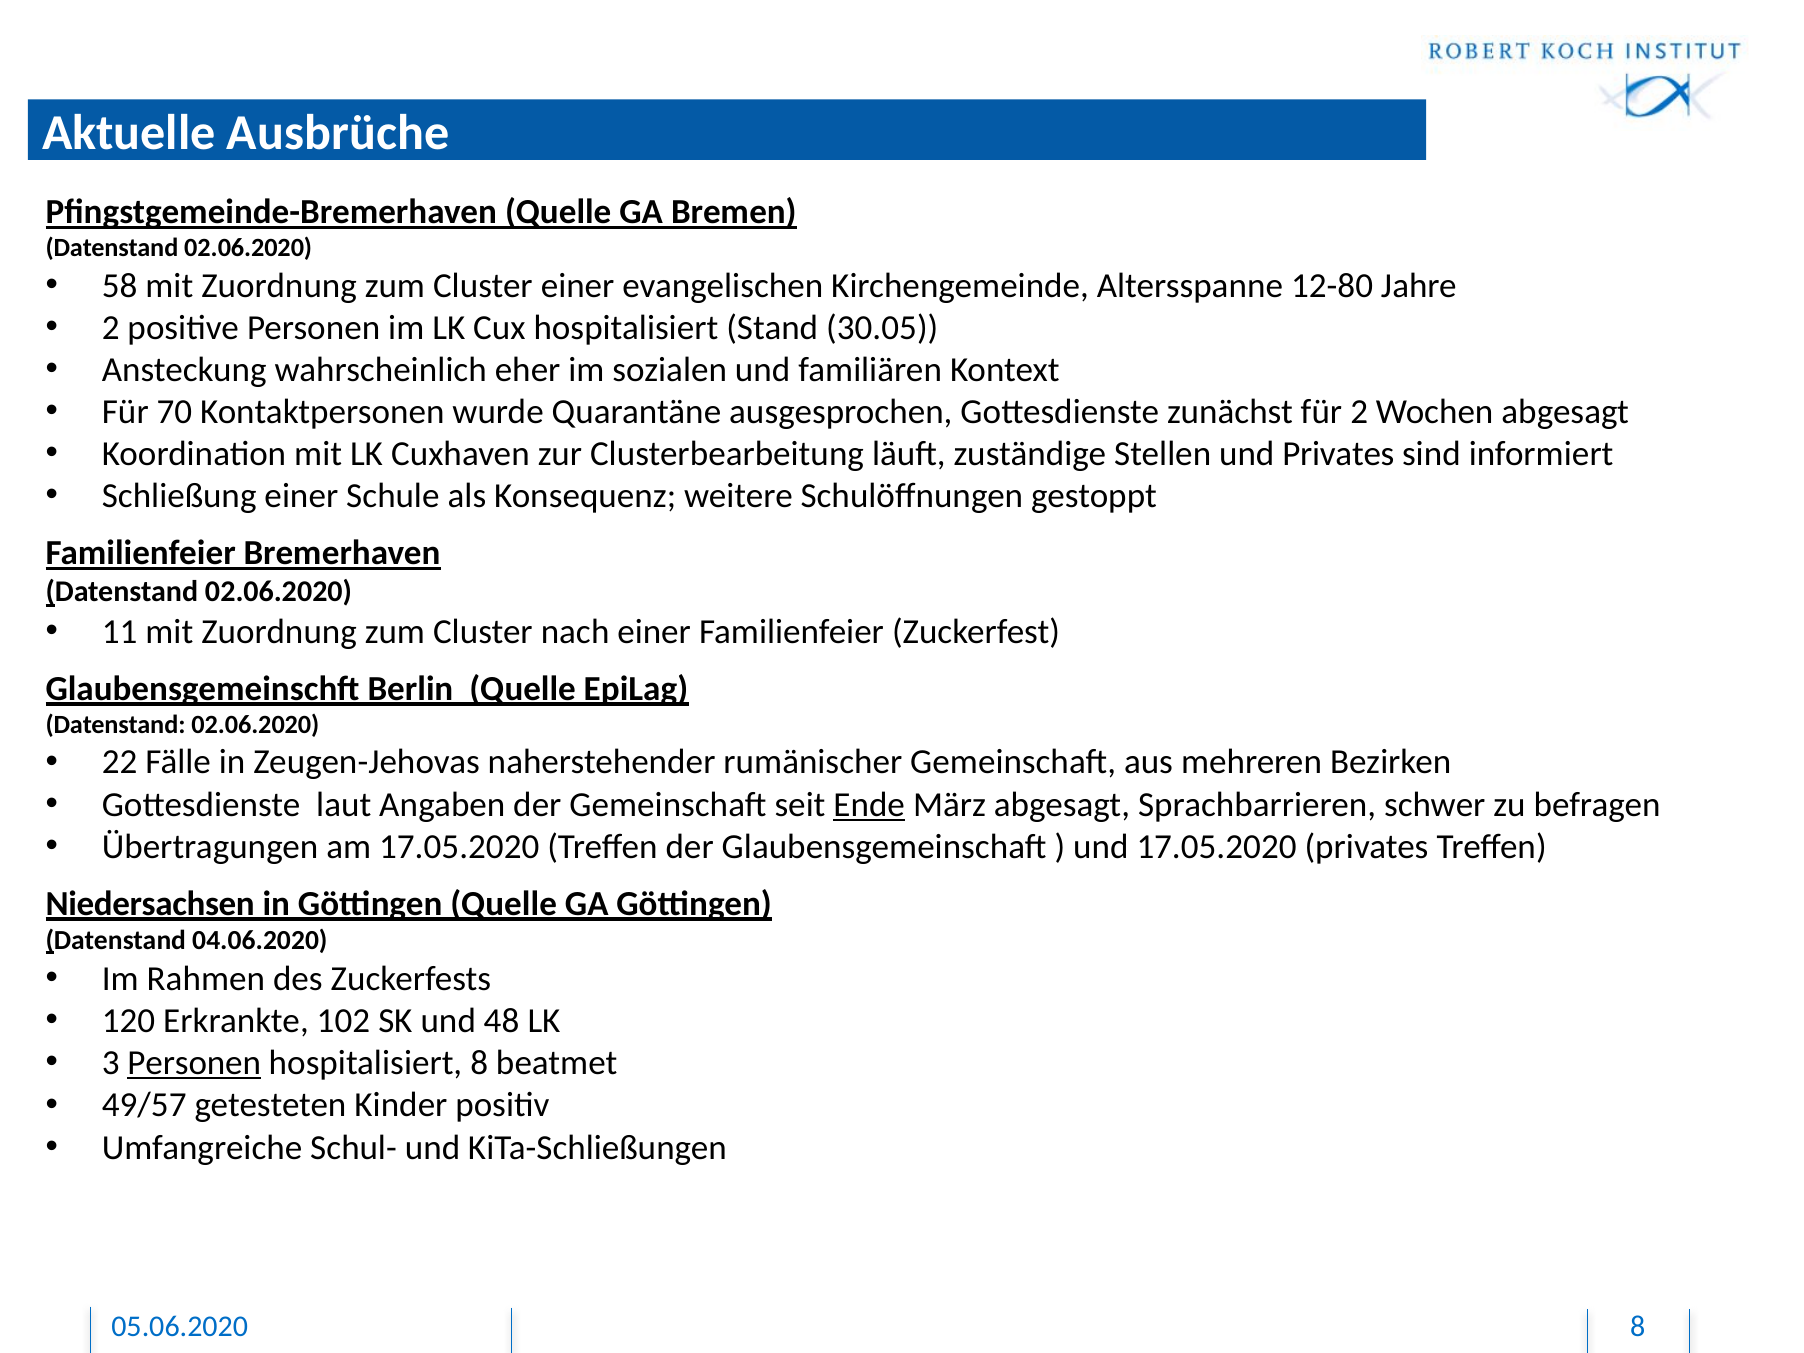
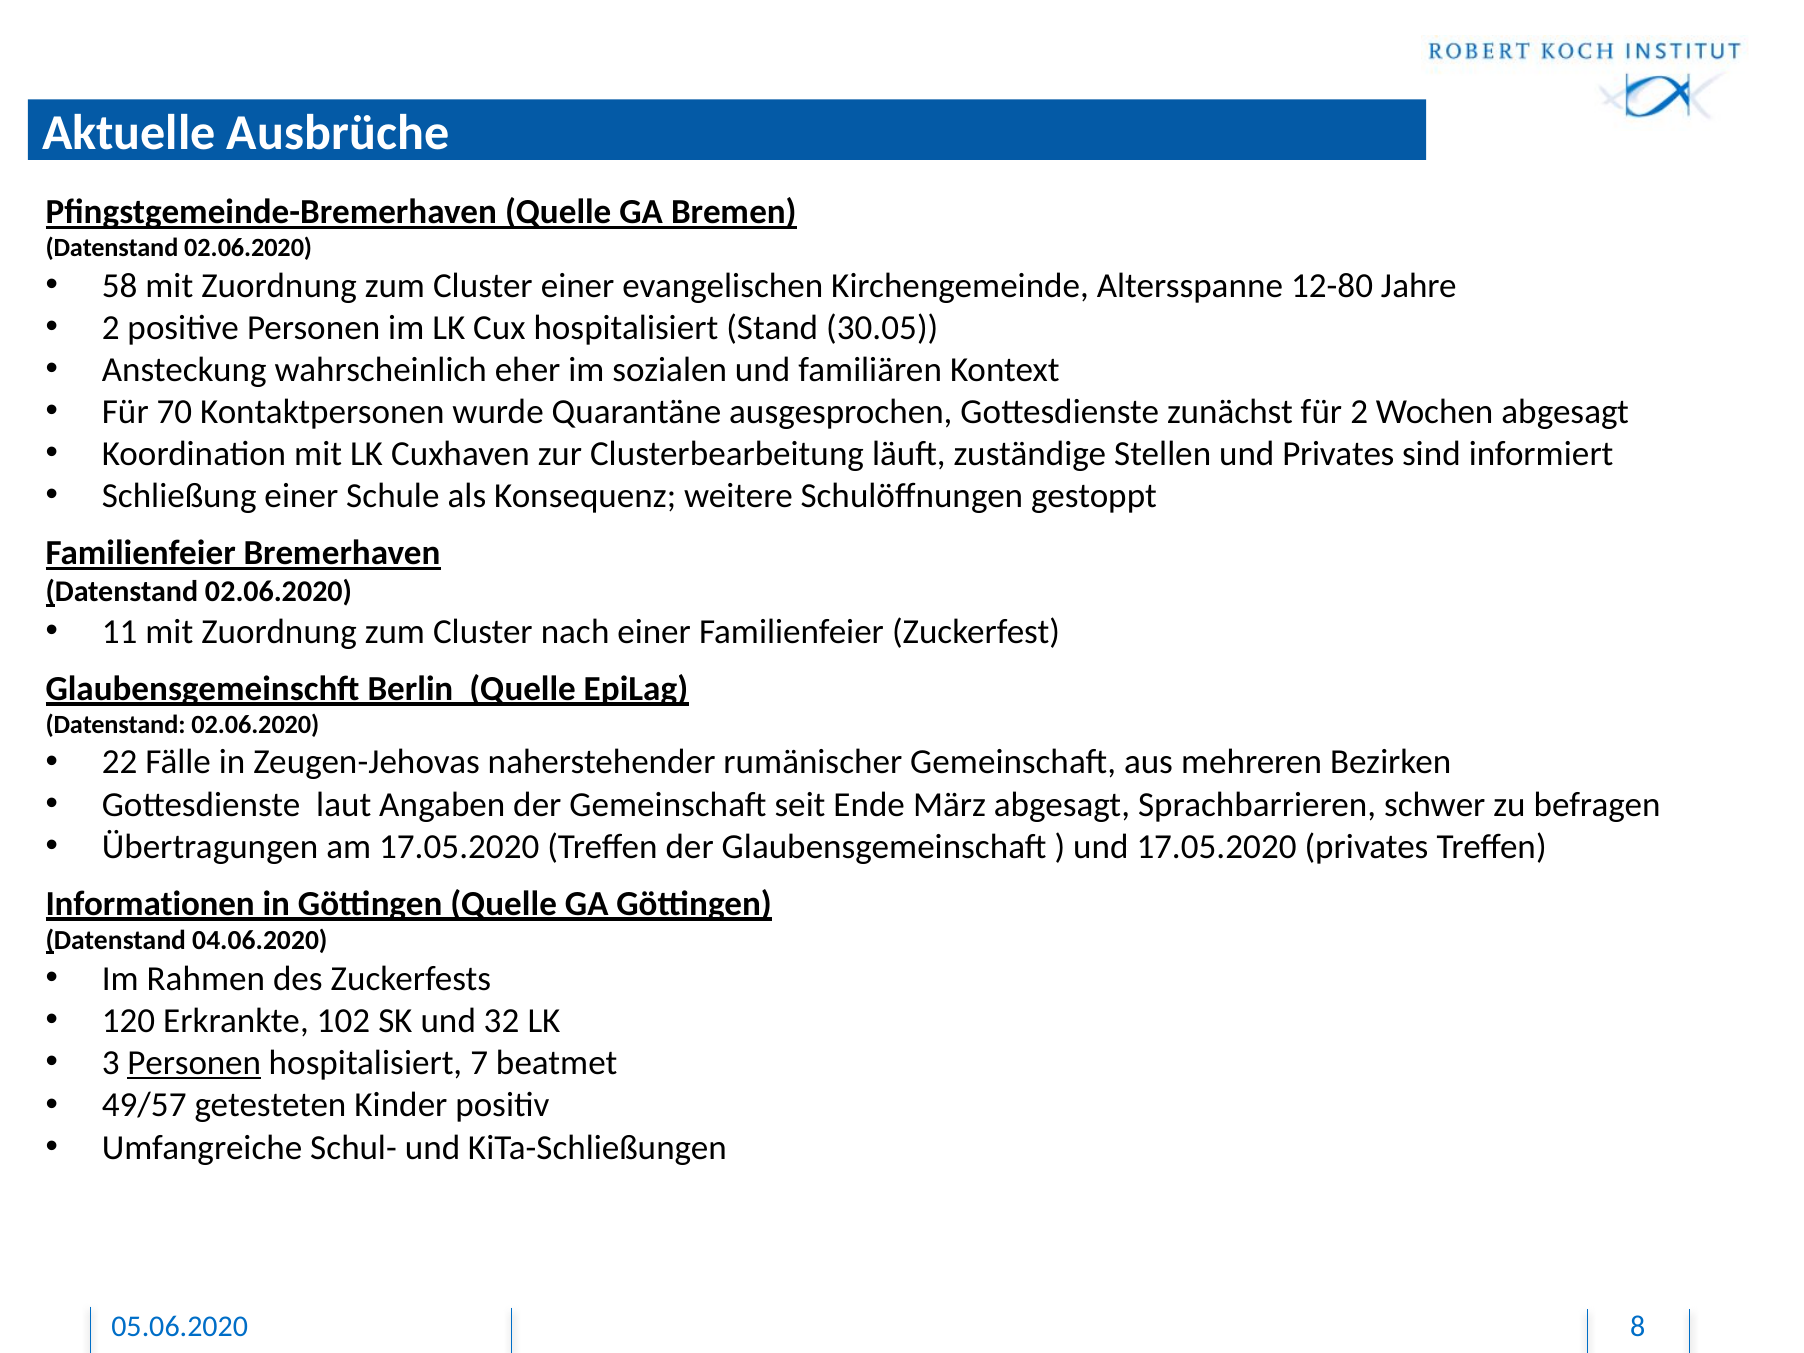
Ende underline: present -> none
Niedersachsen: Niedersachsen -> Informationen
48: 48 -> 32
hospitalisiert 8: 8 -> 7
